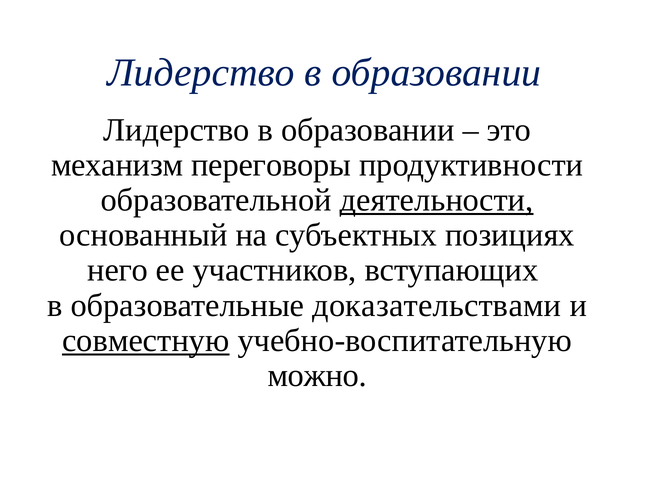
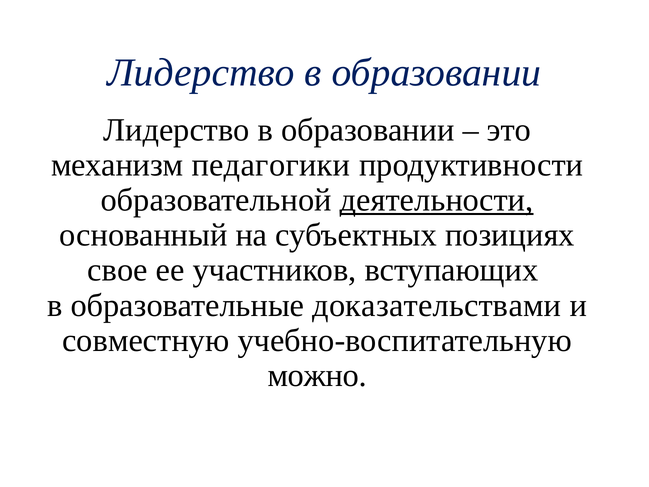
переговоры: переговоры -> педагогики
него: него -> свое
совместную underline: present -> none
